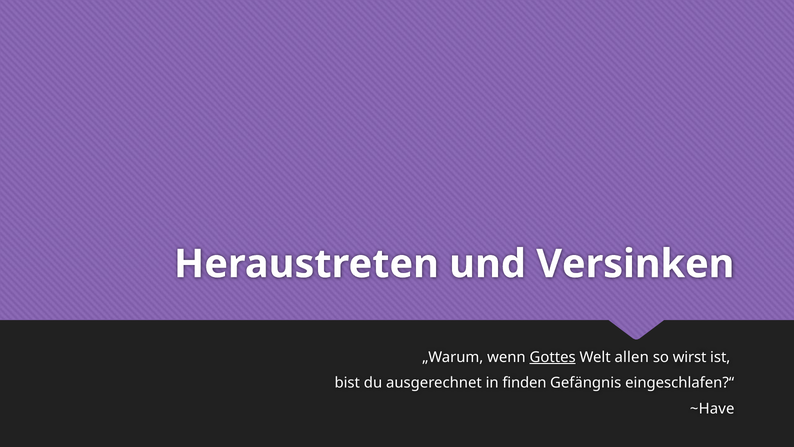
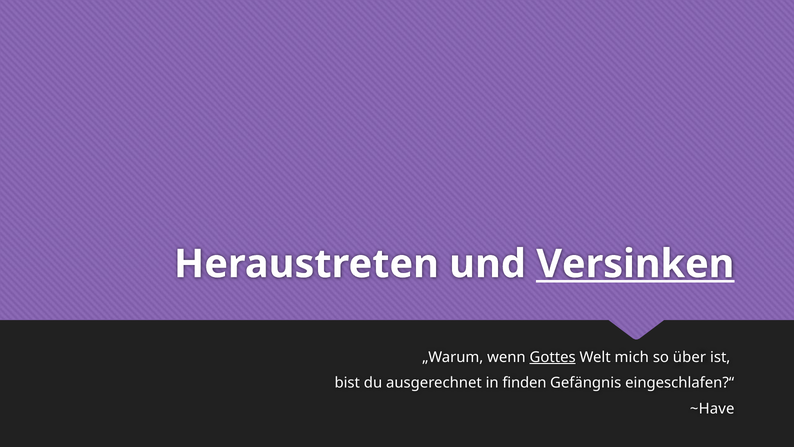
Versinken underline: none -> present
allen: allen -> mich
wirst: wirst -> über
